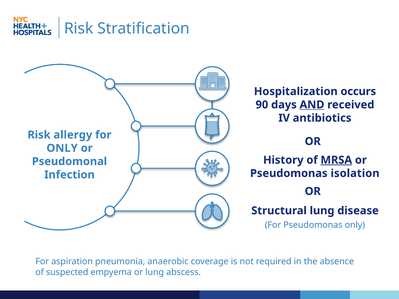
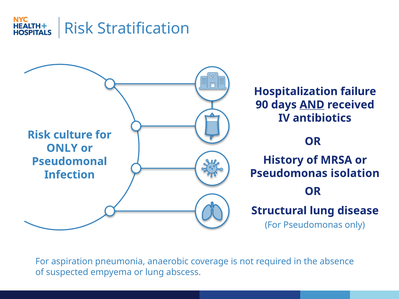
occurs: occurs -> failure
allergy: allergy -> culture
MRSA underline: present -> none
